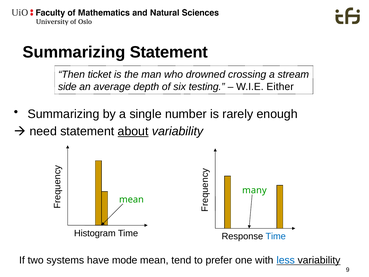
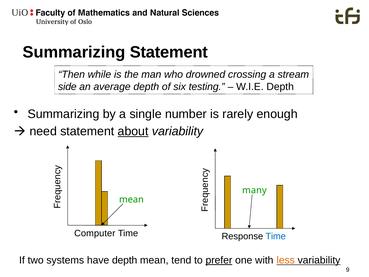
ticket: ticket -> while
W.I.E Either: Either -> Depth
Histogram: Histogram -> Computer
have mode: mode -> depth
prefer underline: none -> present
less colour: blue -> orange
